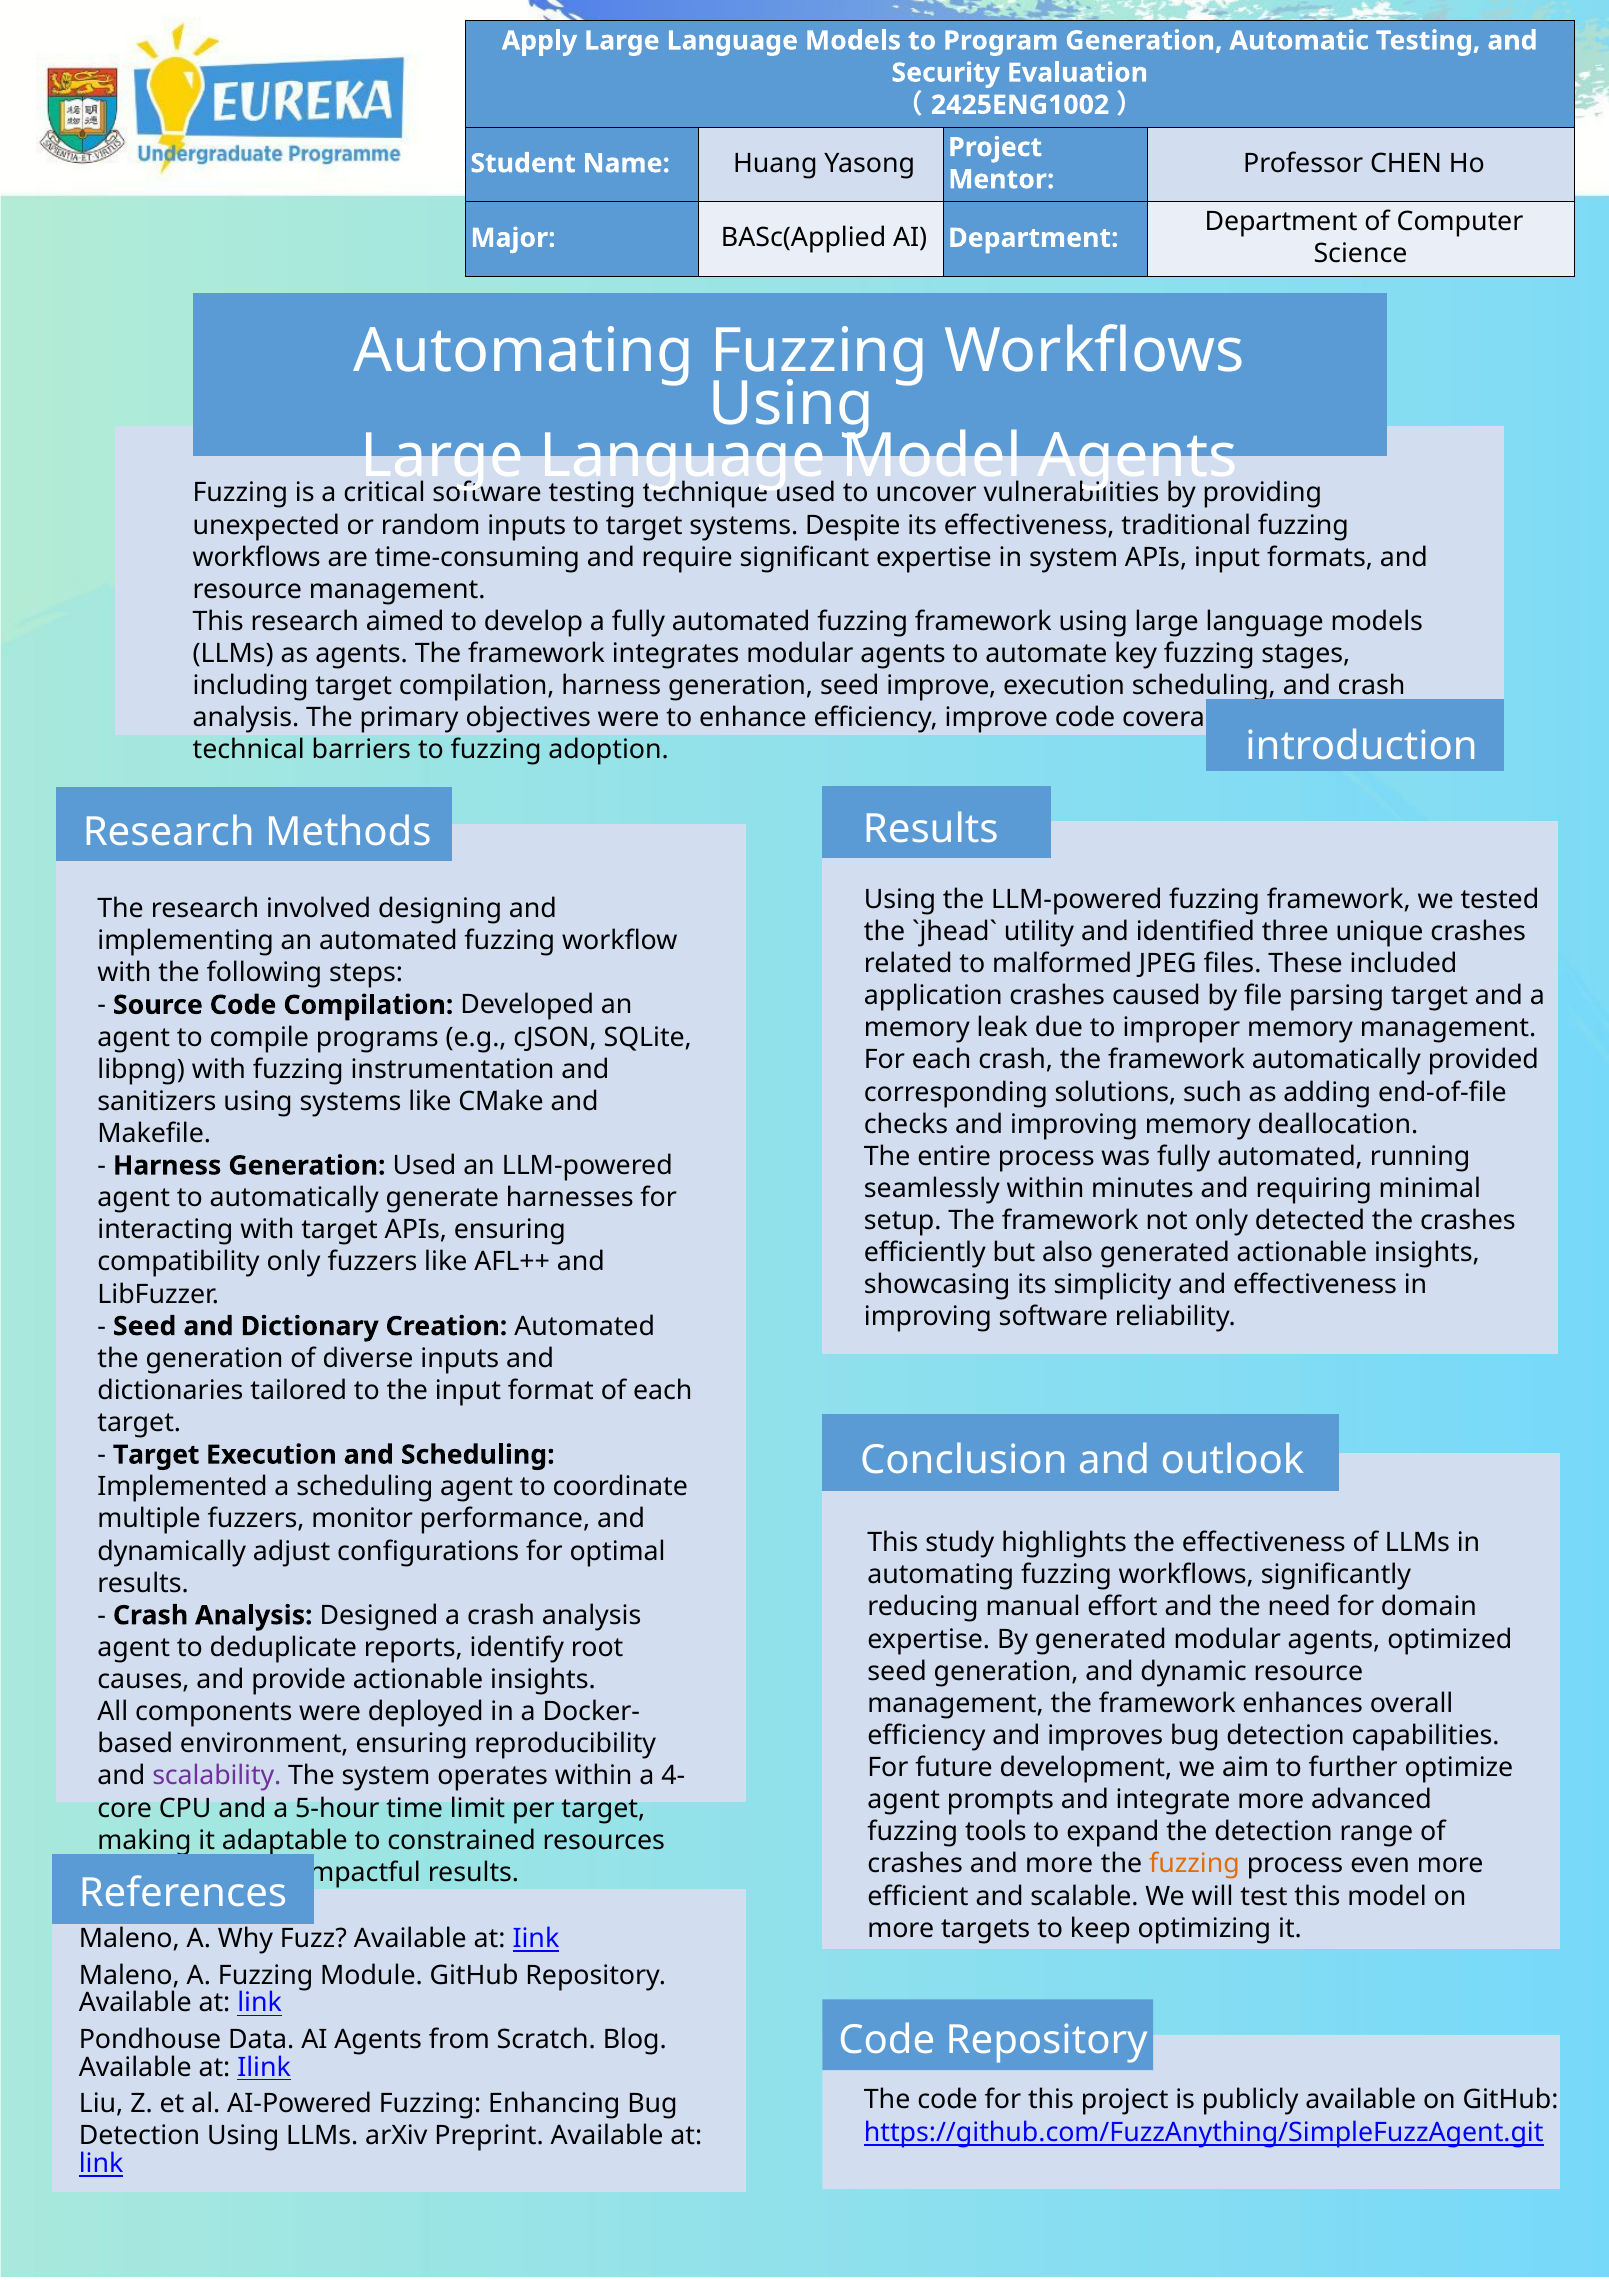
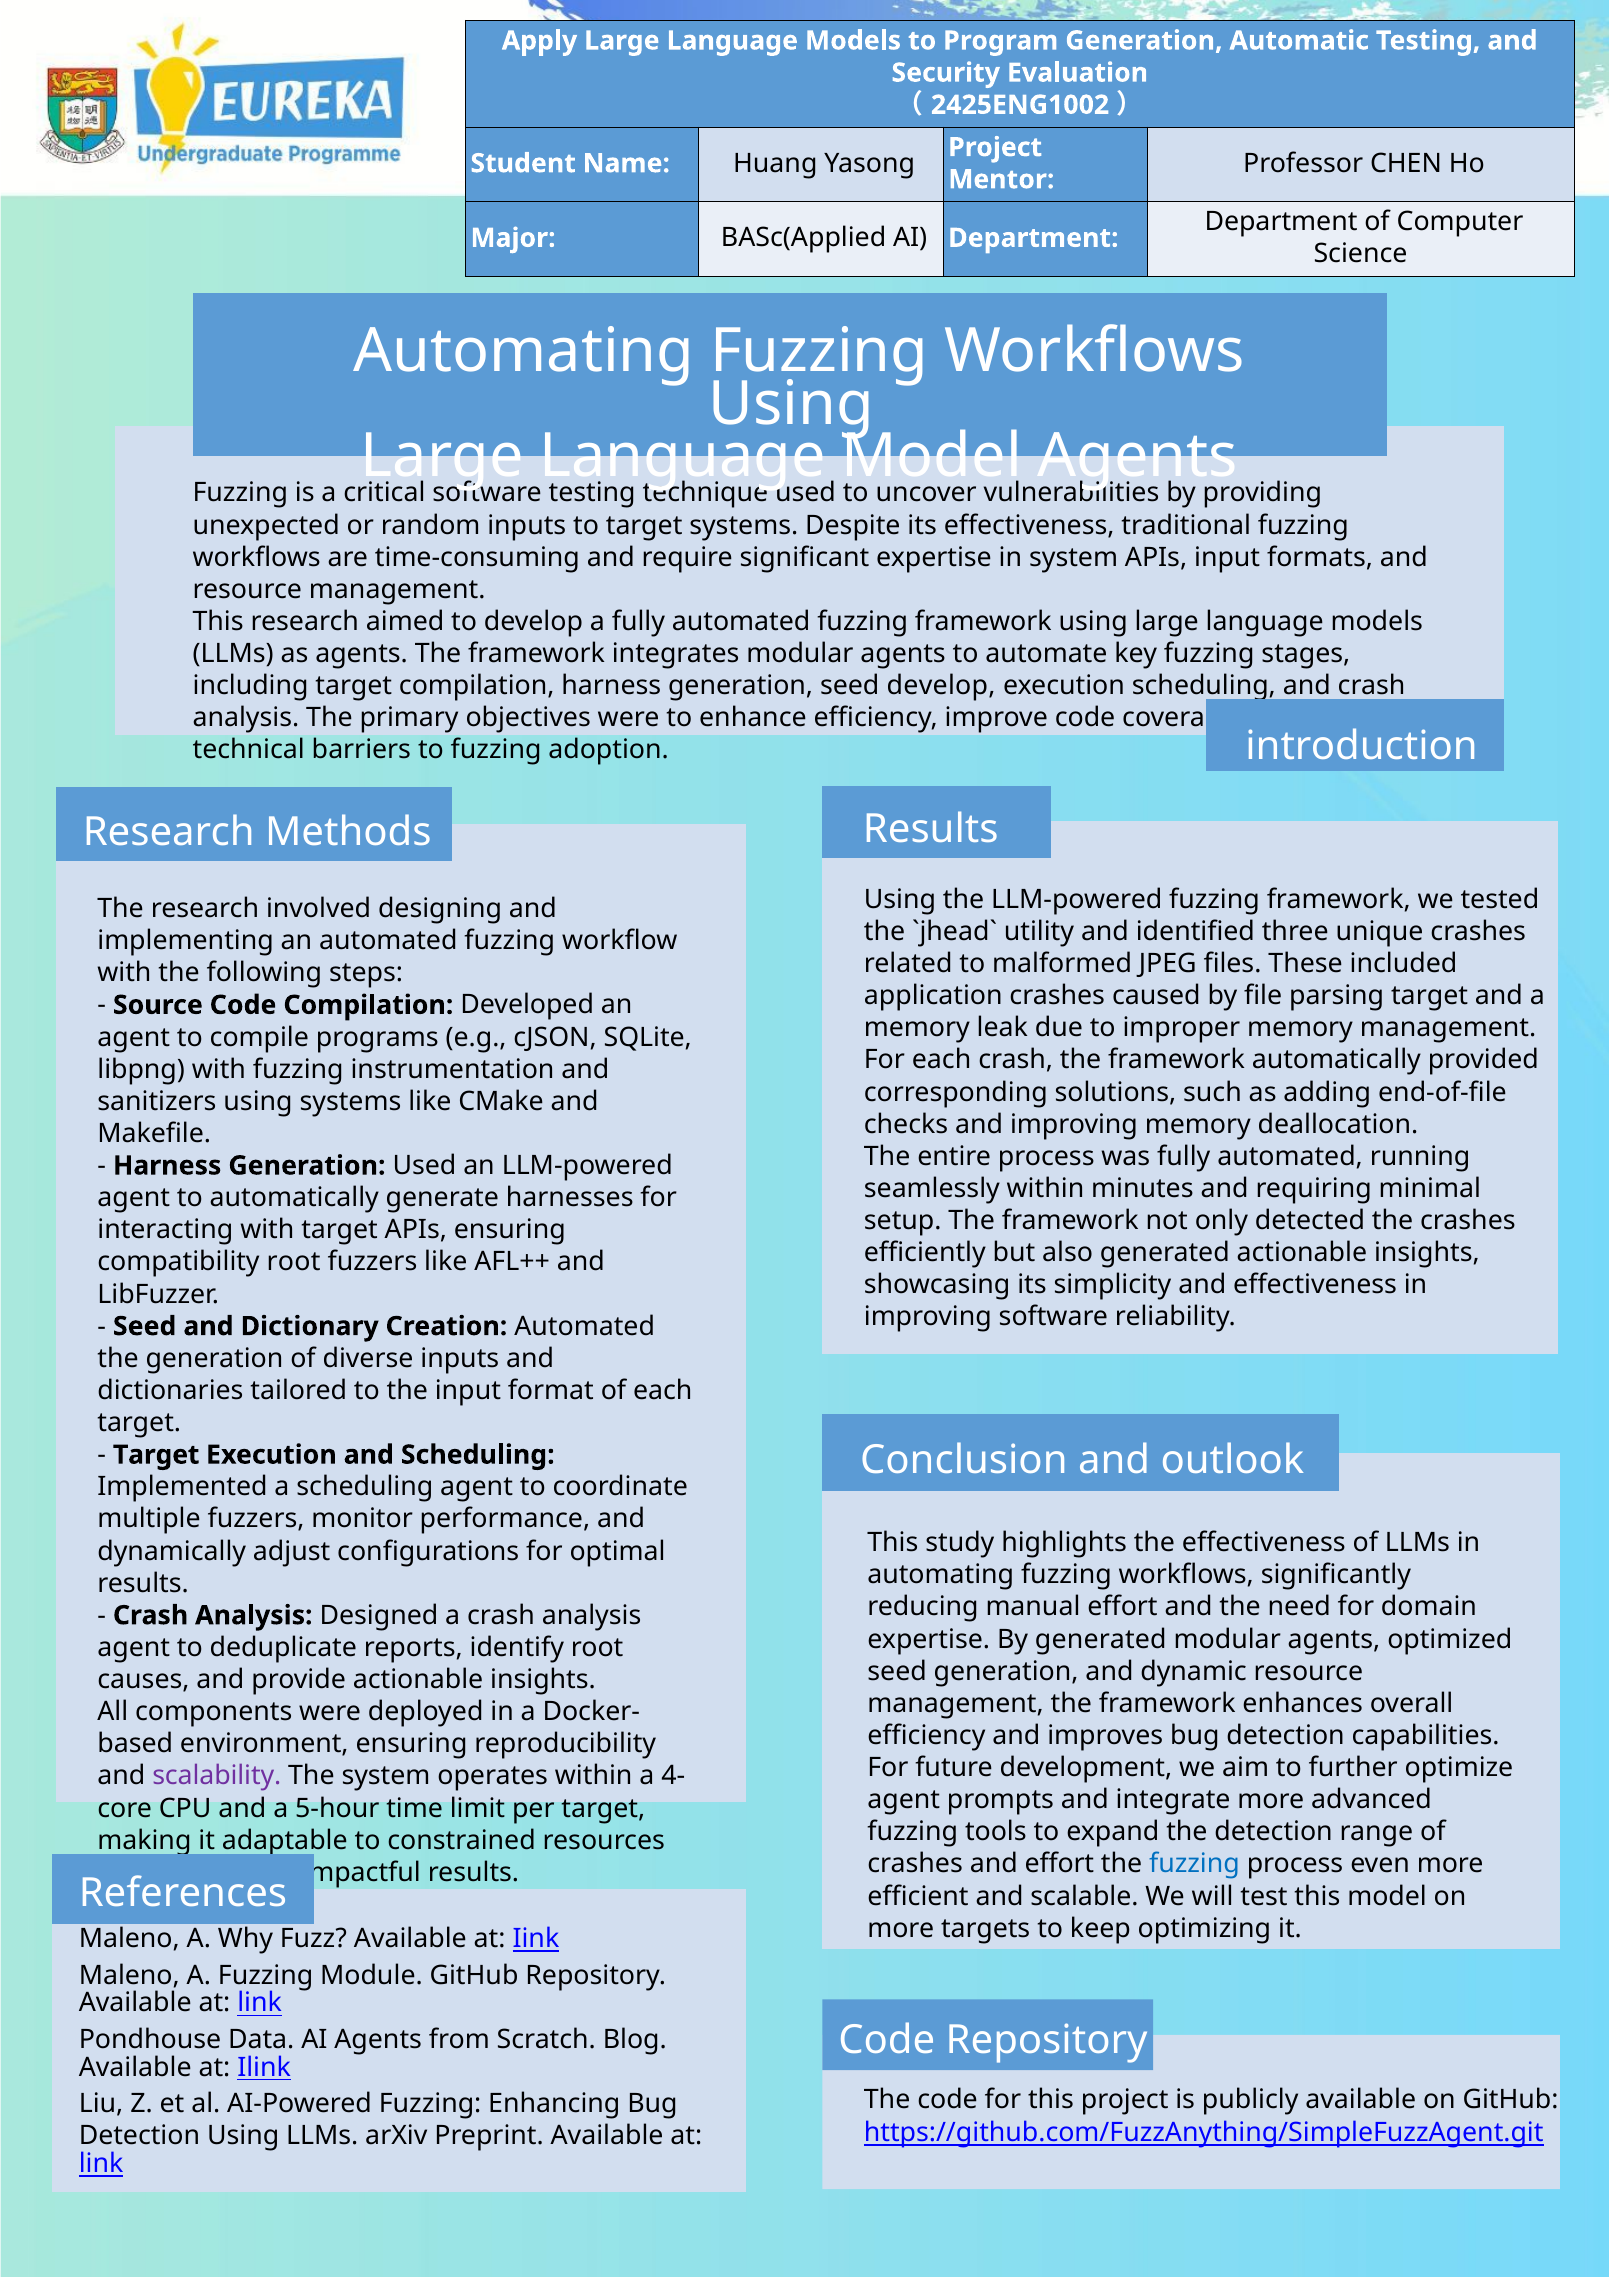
seed improve: improve -> develop
compatibility only: only -> root
and more: more -> effort
fuzzing at (1194, 1863) colour: orange -> blue
